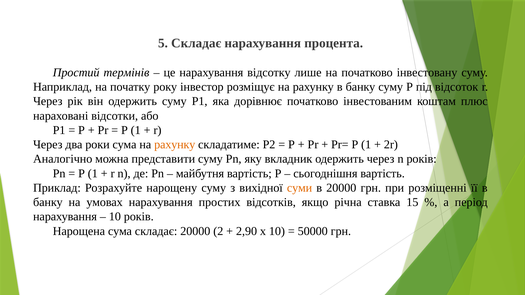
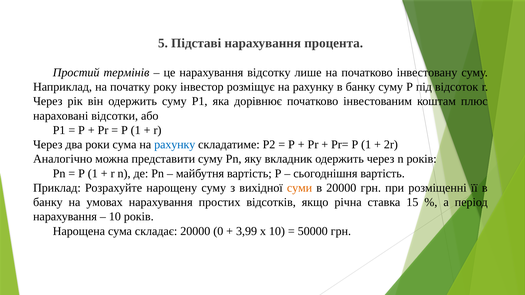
5 Складає: Складає -> Підставі
рахунку at (175, 145) colour: orange -> blue
2: 2 -> 0
2,90: 2,90 -> 3,99
